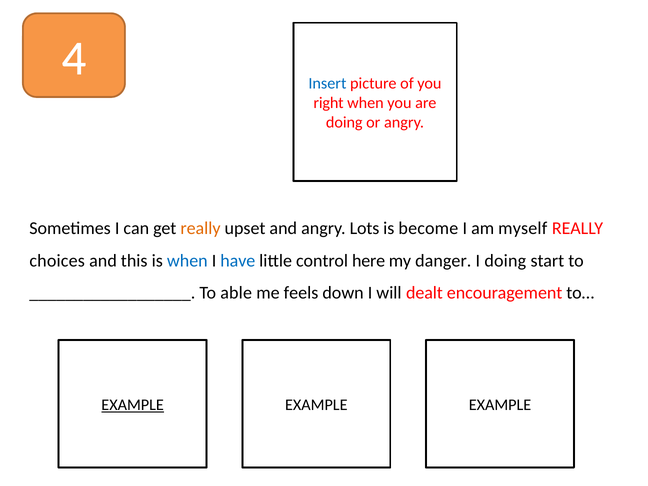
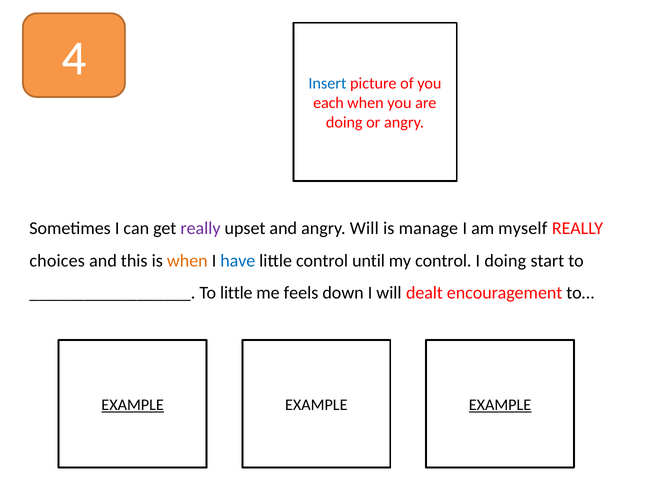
right: right -> each
really at (201, 228) colour: orange -> purple
angry Lots: Lots -> Will
become: become -> manage
when at (187, 261) colour: blue -> orange
here: here -> until
my danger: danger -> control
To able: able -> little
EXAMPLE at (500, 405) underline: none -> present
